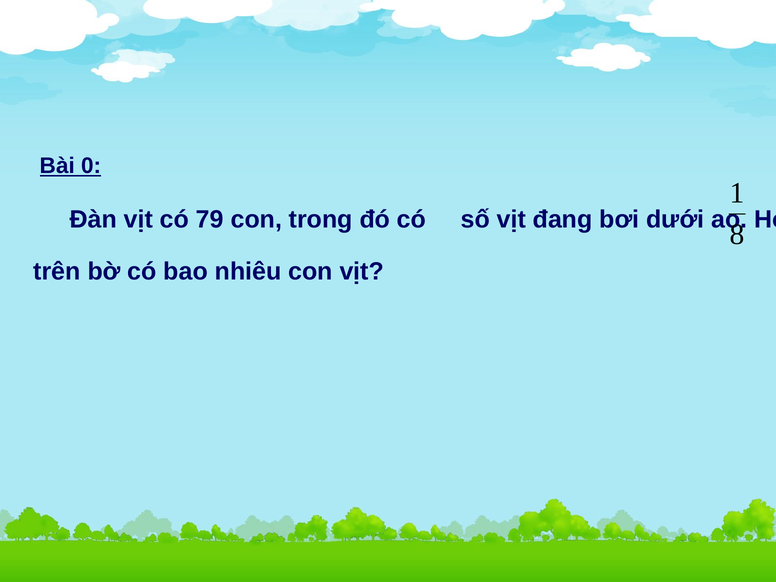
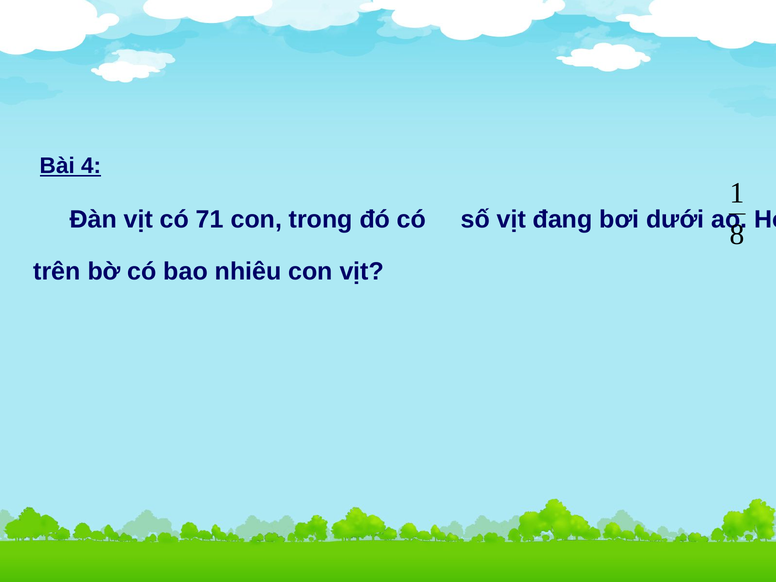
0: 0 -> 4
79: 79 -> 71
